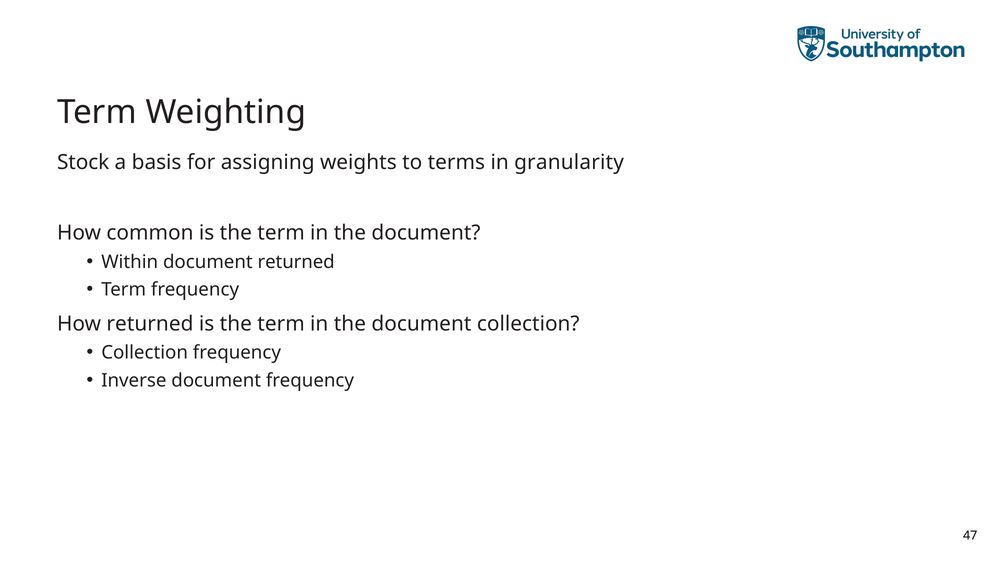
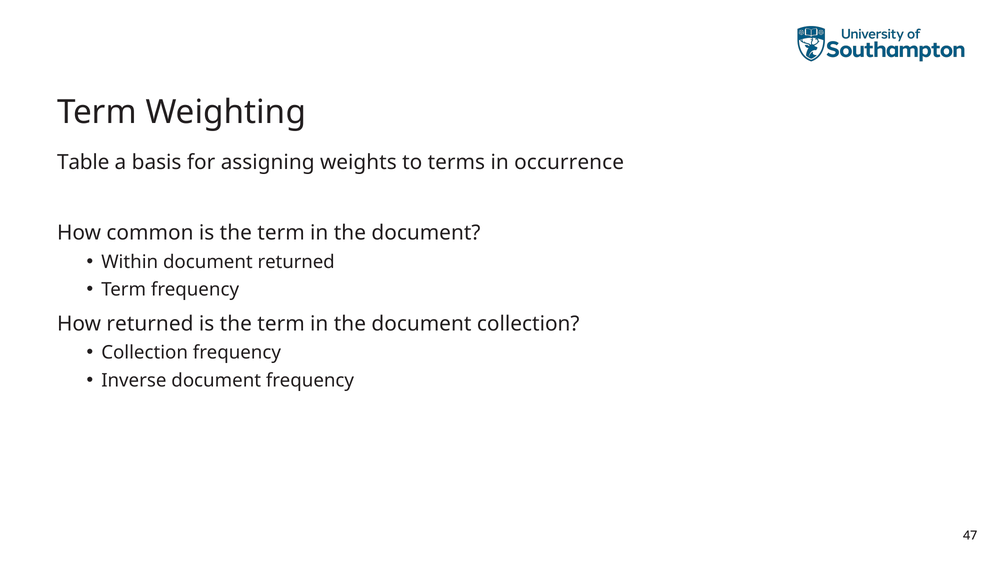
Stock: Stock -> Table
granularity: granularity -> occurrence
